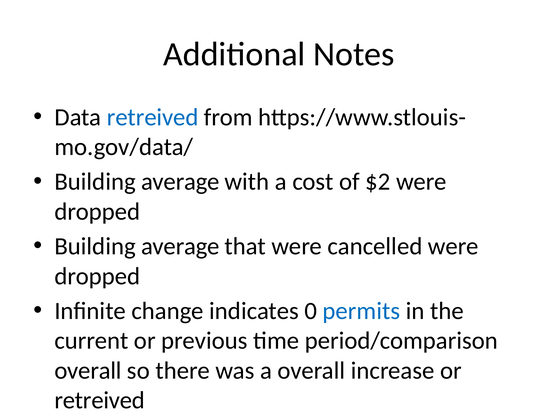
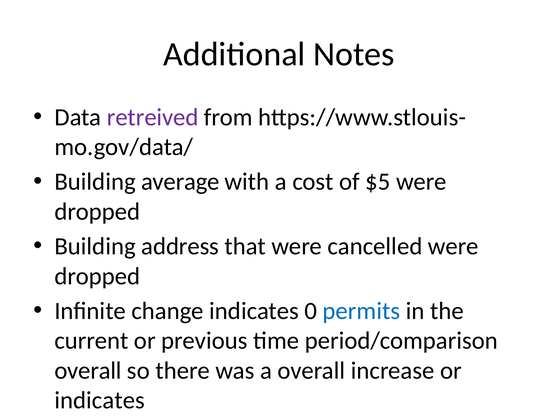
retreived at (153, 117) colour: blue -> purple
$2: $2 -> $5
average at (180, 246): average -> address
retreived at (100, 400): retreived -> indicates
